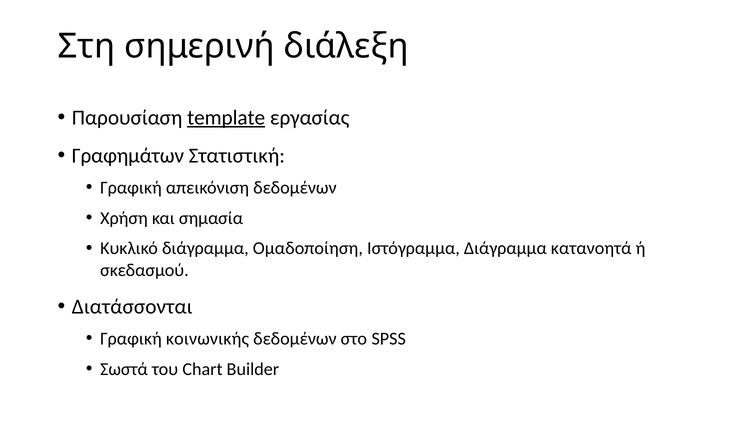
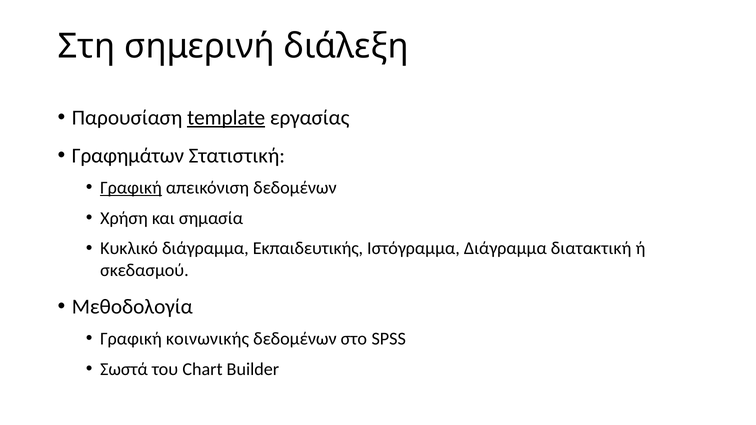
Γραφική at (131, 188) underline: none -> present
Ομαδοποίηση: Ομαδοποίηση -> Εκπαιδευτικής
κατανοητά: κατανοητά -> διατακτική
Διατάσσονται: Διατάσσονται -> Μεθοδολογία
